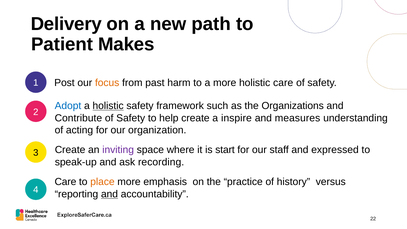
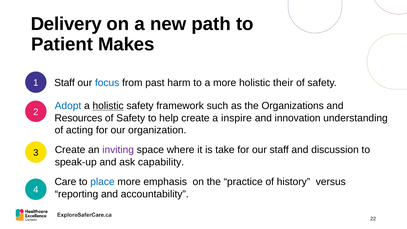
Post at (64, 83): Post -> Staff
focus colour: orange -> blue
holistic care: care -> their
Contribute: Contribute -> Resources
measures: measures -> innovation
start: start -> take
expressed: expressed -> discussion
recording: recording -> capability
place colour: orange -> blue
and at (109, 194) underline: present -> none
